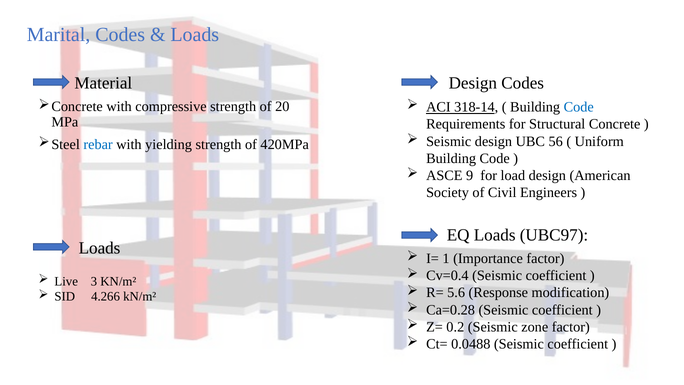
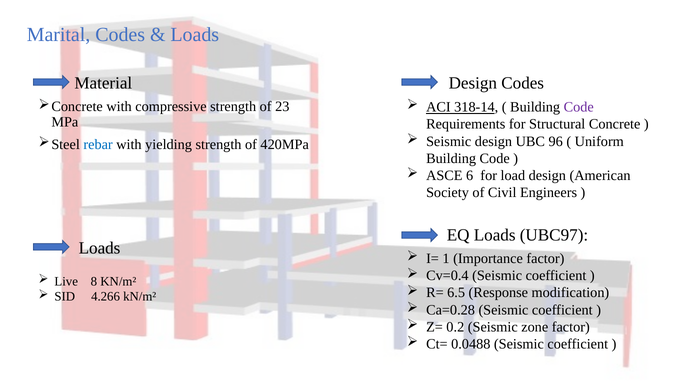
20: 20 -> 23
Code at (579, 107) colour: blue -> purple
56: 56 -> 96
9: 9 -> 6
3: 3 -> 8
5.6: 5.6 -> 6.5
